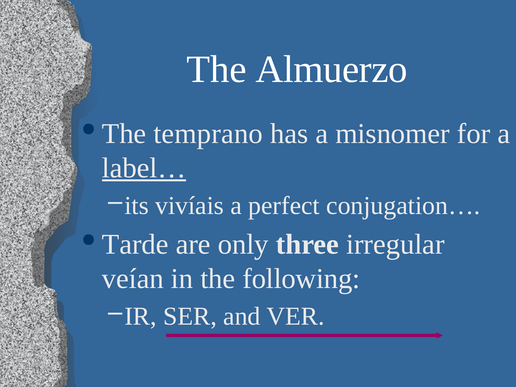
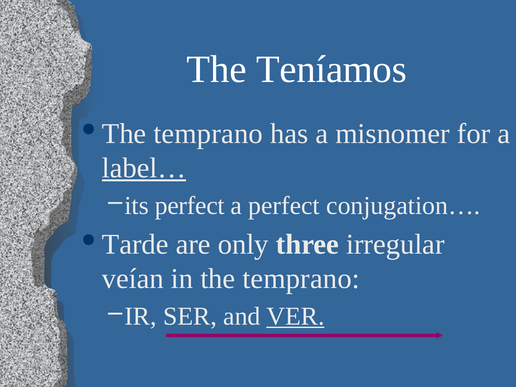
Almuerzo: Almuerzo -> Teníamos
its vivíais: vivíais -> perfect
in the following: following -> temprano
VER underline: none -> present
